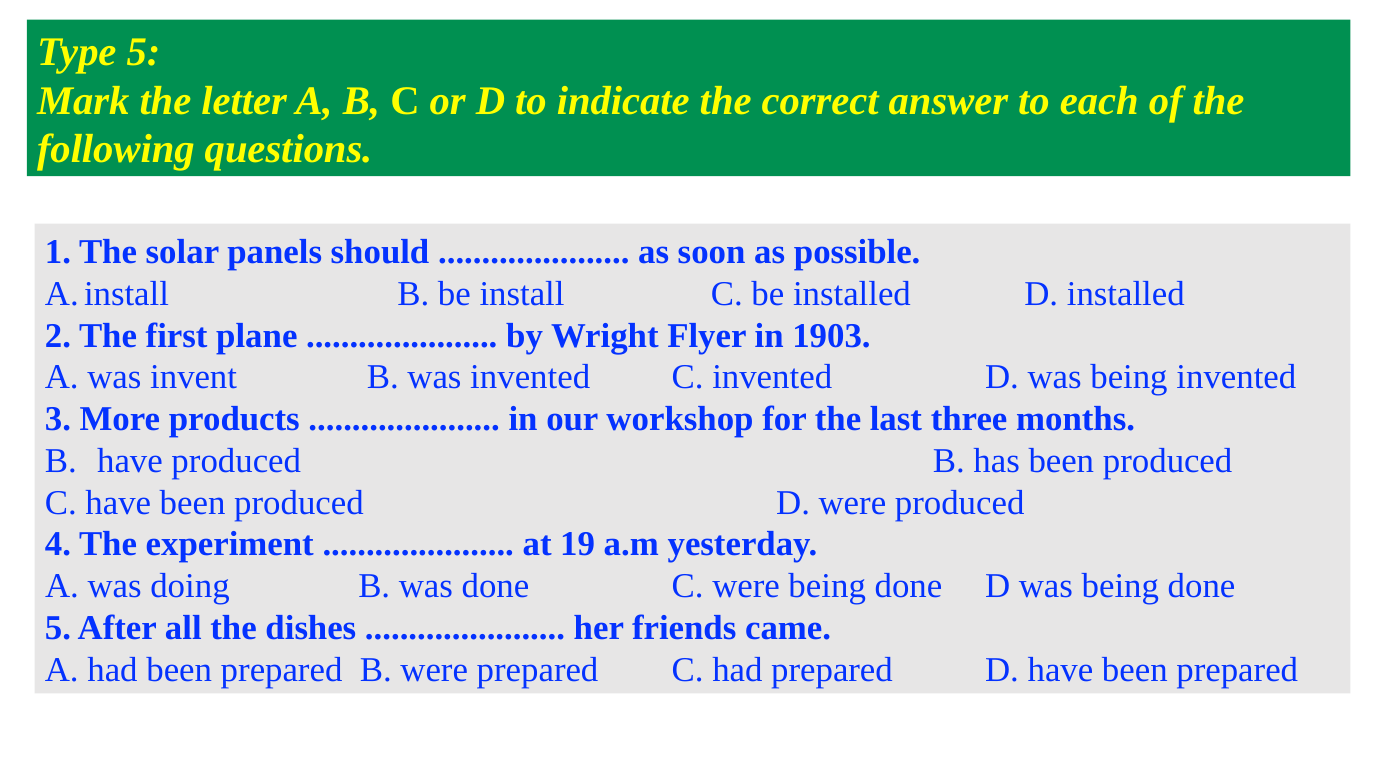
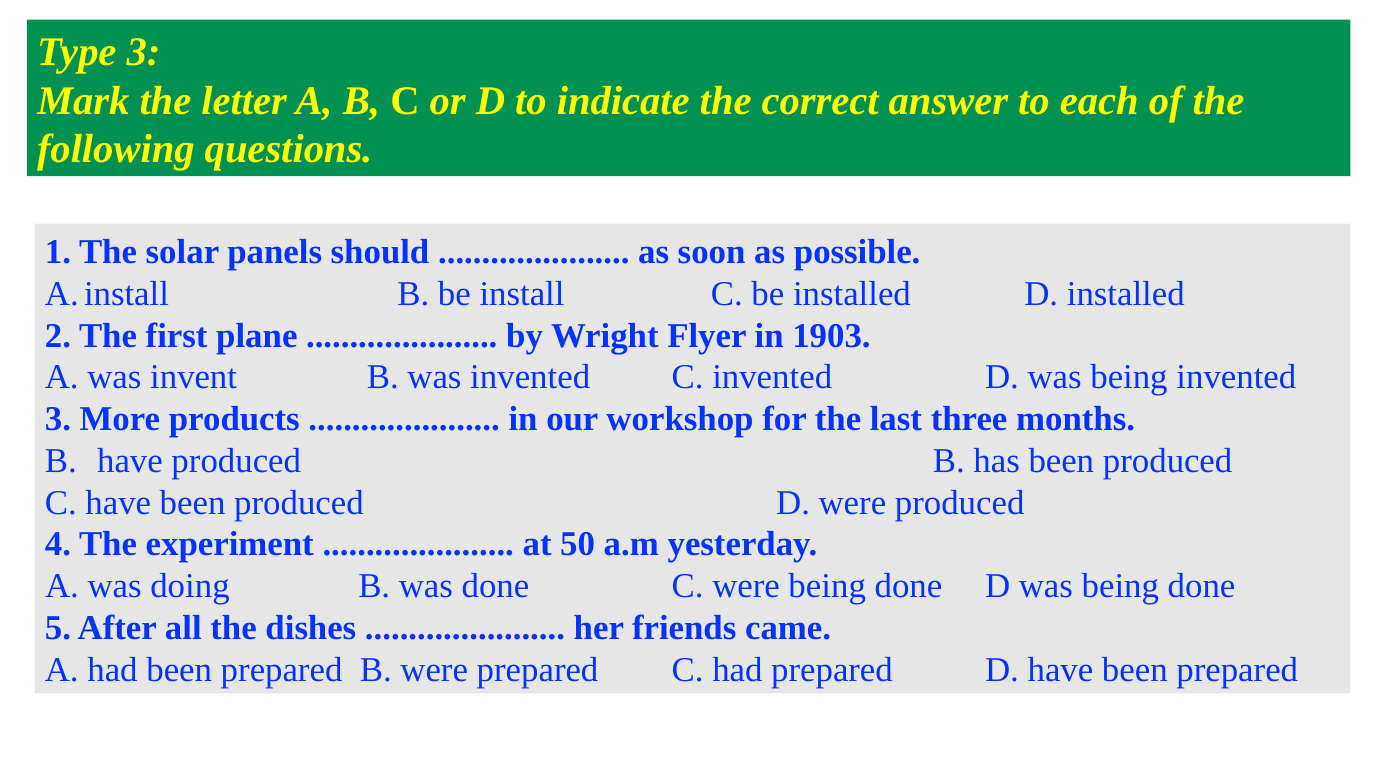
Type 5: 5 -> 3
19: 19 -> 50
